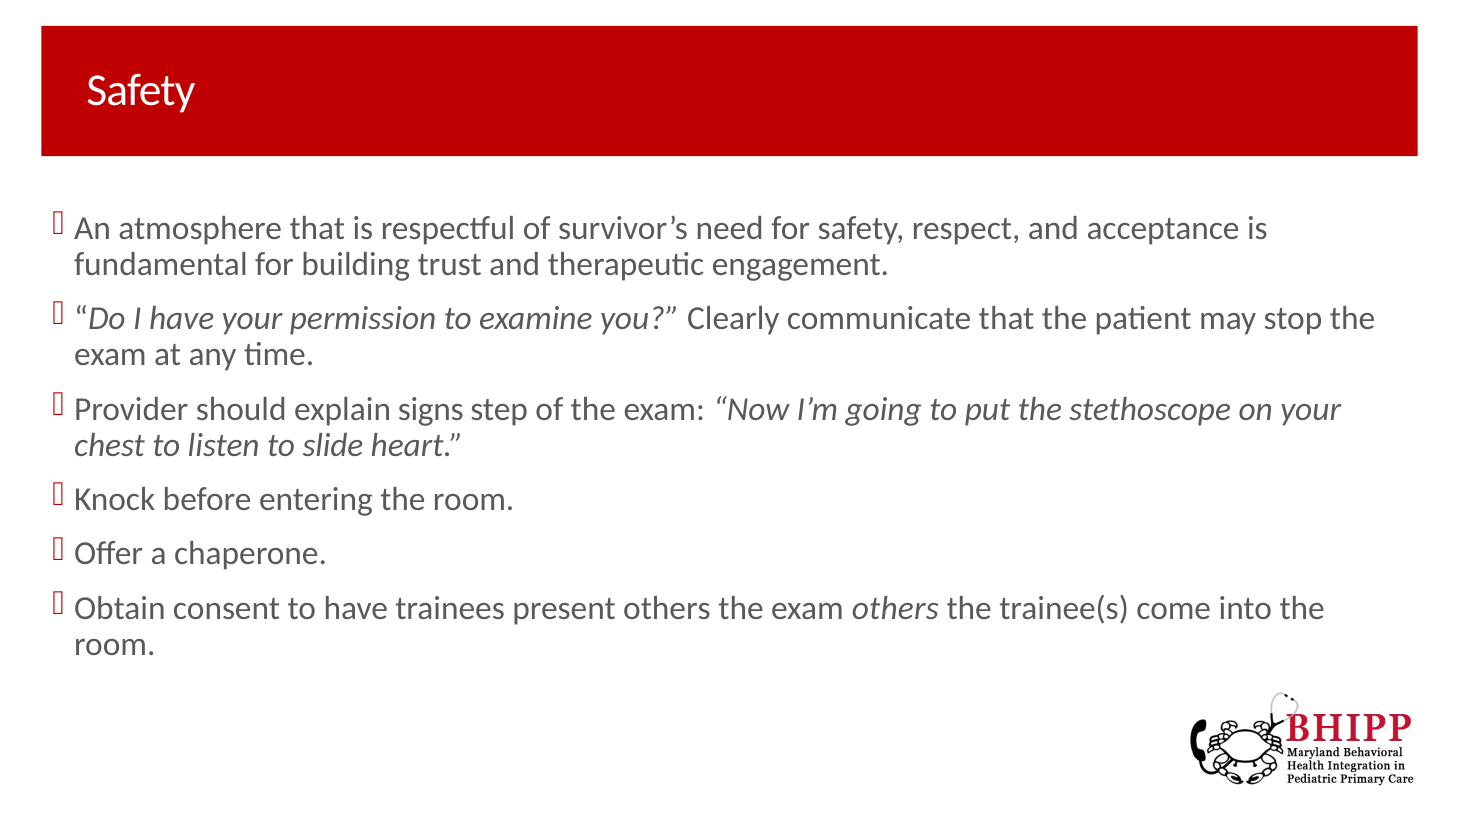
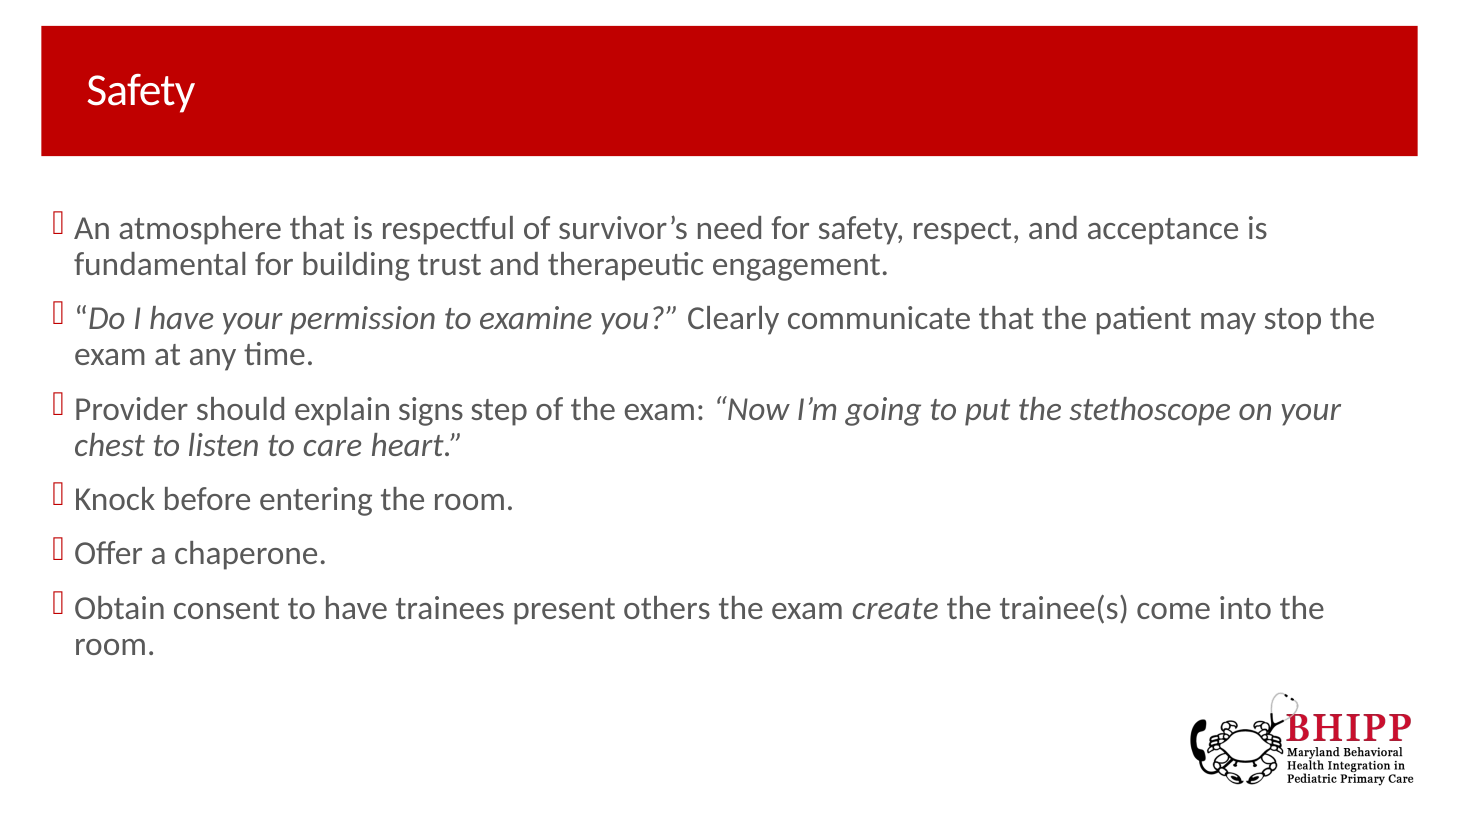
slide: slide -> care
exam others: others -> create
